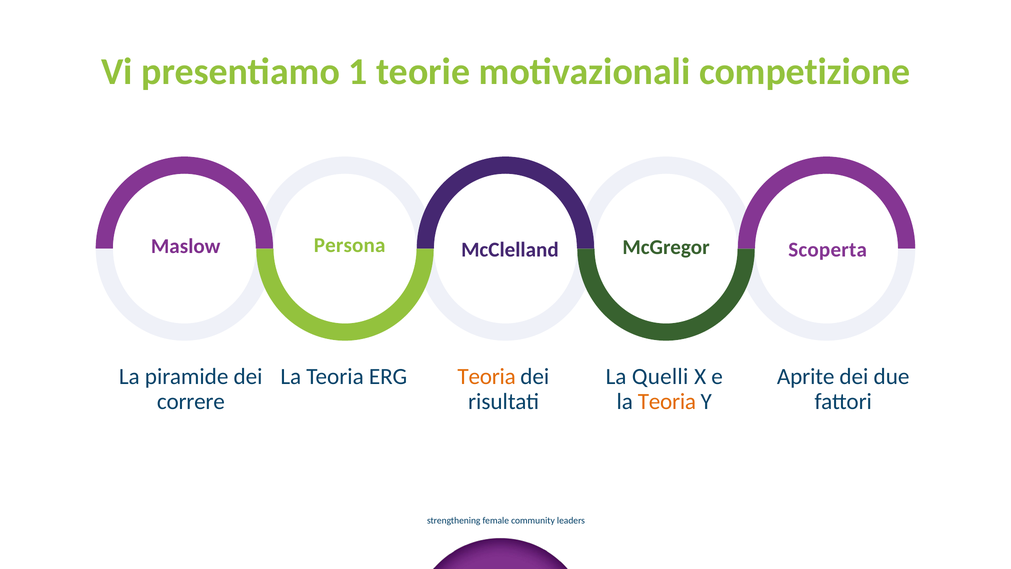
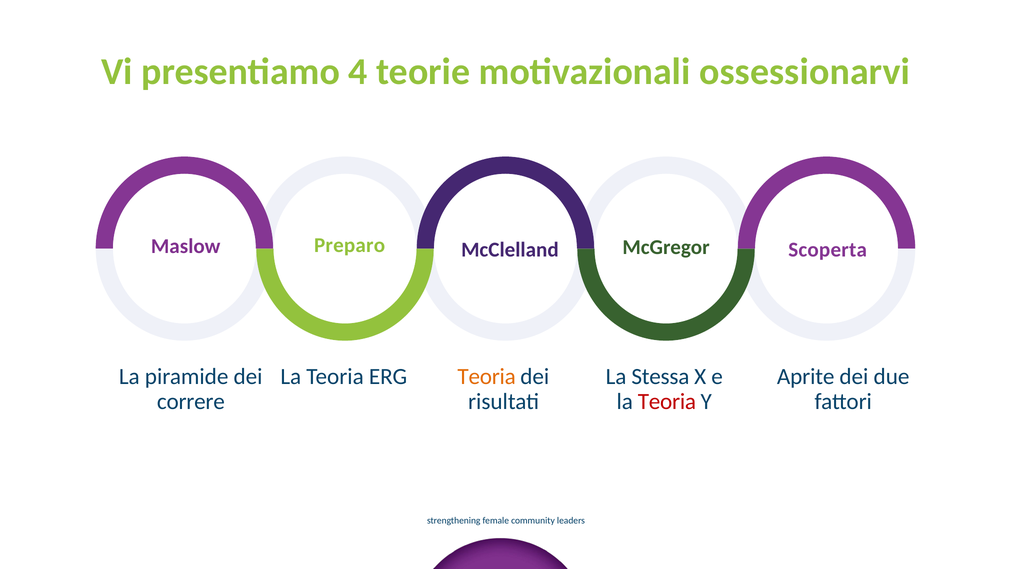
1: 1 -> 4
competizione: competizione -> ossessionarvi
Persona: Persona -> Preparo
Quelli: Quelli -> Stessa
Teoria at (667, 401) colour: orange -> red
